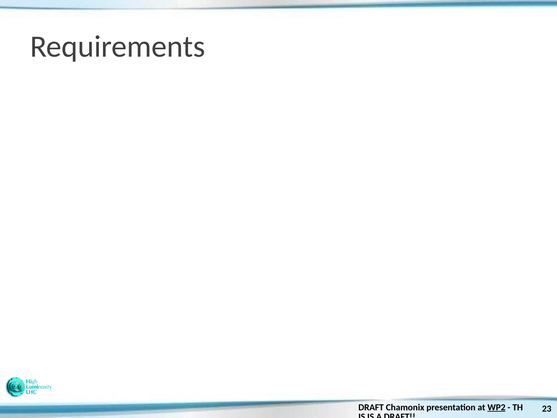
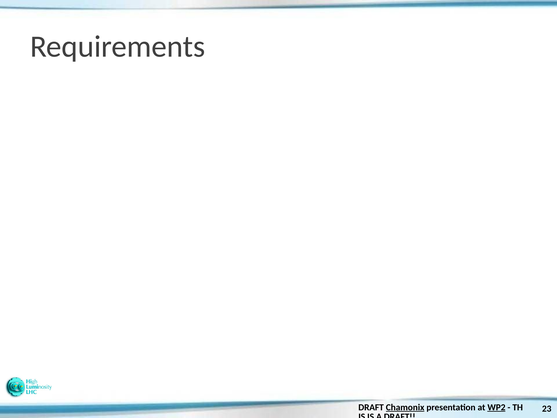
Chamonix underline: none -> present
